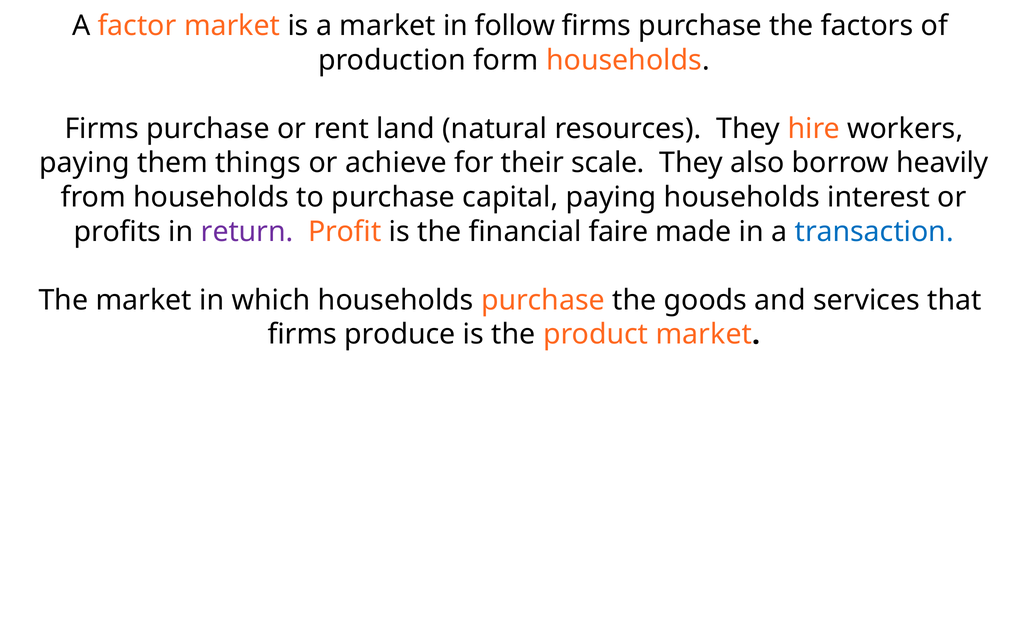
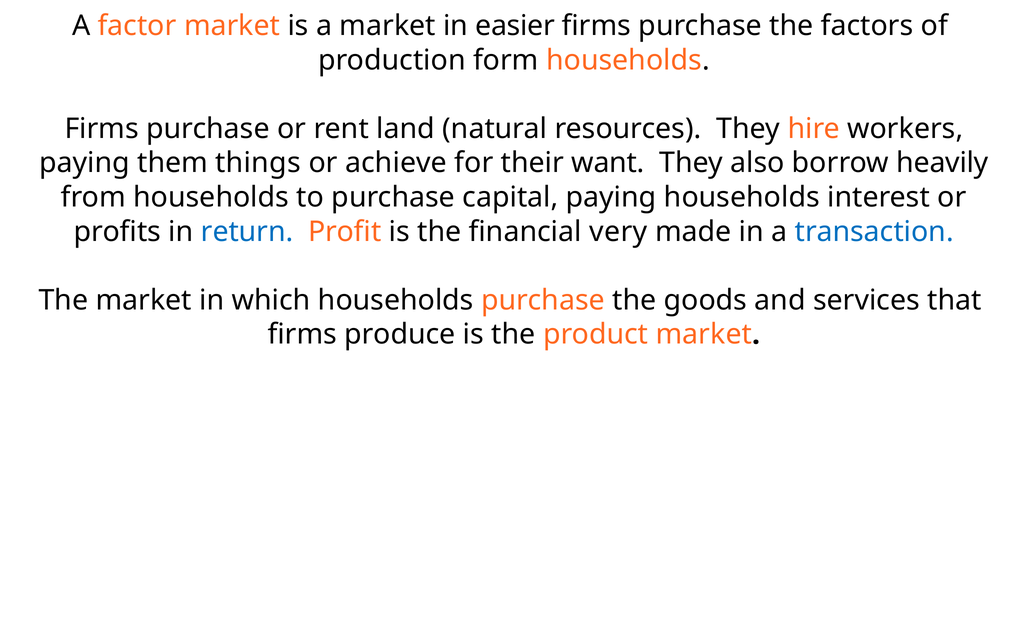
follow: follow -> easier
scale: scale -> want
return colour: purple -> blue
faire: faire -> very
